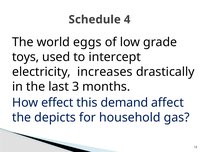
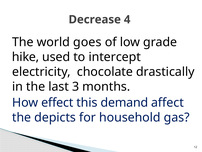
Schedule: Schedule -> Decrease
eggs: eggs -> goes
toys: toys -> hike
increases: increases -> chocolate
